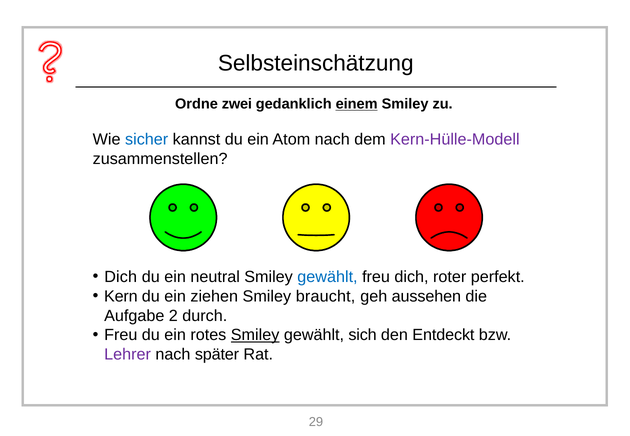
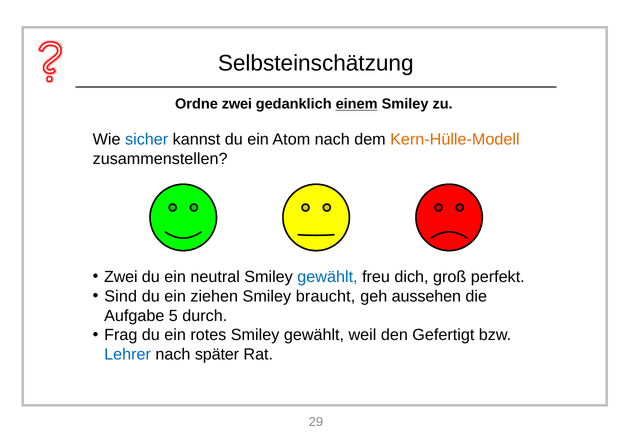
Kern-Hülle-Modell colour: purple -> orange
Dich at (121, 277): Dich -> Zwei
roter: roter -> groß
Kern: Kern -> Sind
2: 2 -> 5
Freu at (121, 335): Freu -> Frag
Smiley at (255, 335) underline: present -> none
sich: sich -> weil
Entdeckt: Entdeckt -> Gefertigt
Lehrer colour: purple -> blue
